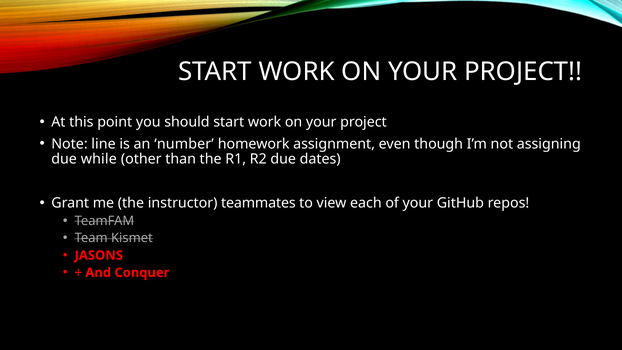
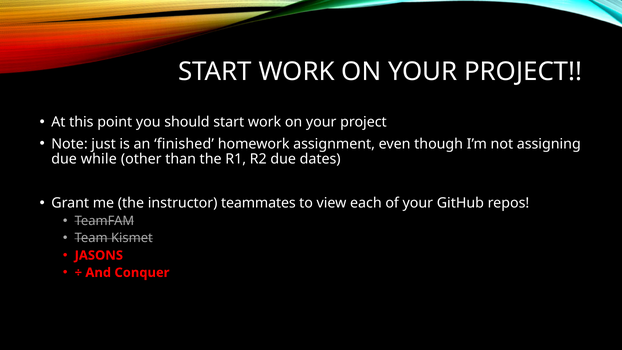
line: line -> just
number: number -> finished
